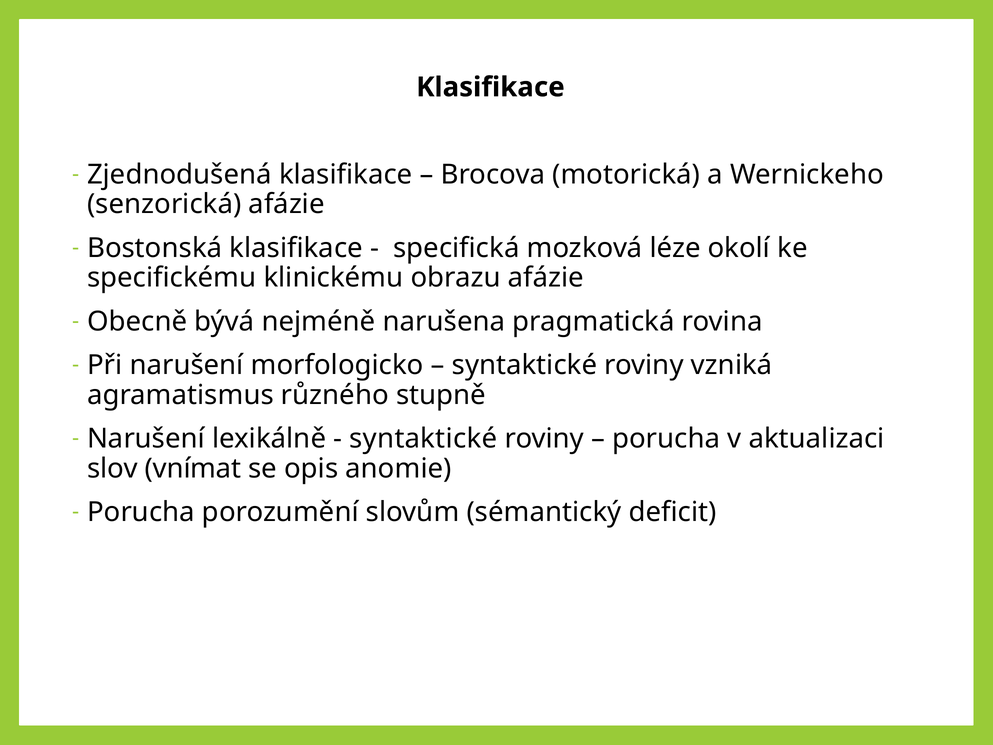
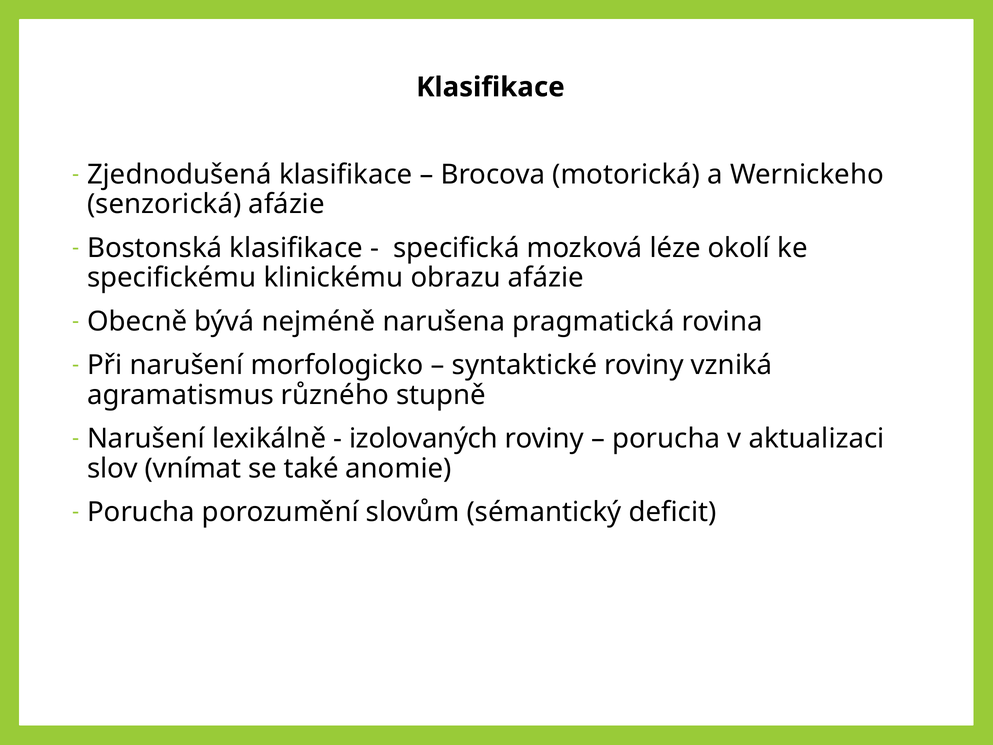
syntaktické at (423, 438): syntaktické -> izolovaných
opis: opis -> také
